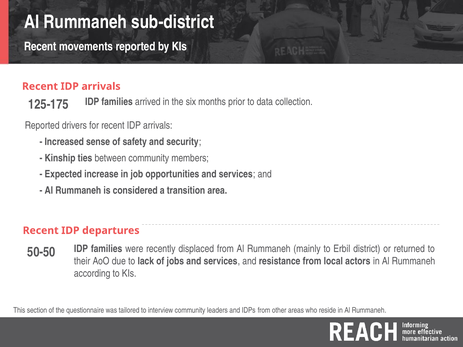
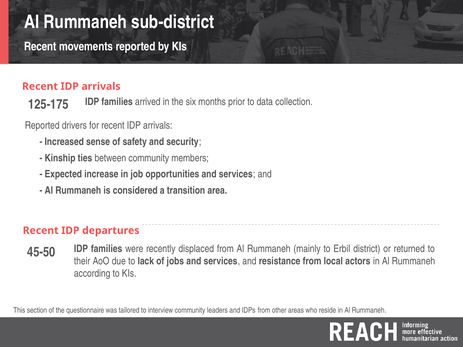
50-50: 50-50 -> 45-50
